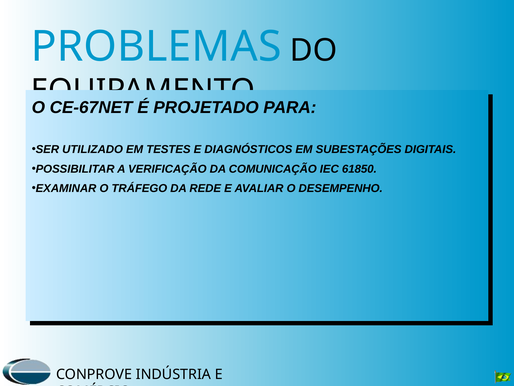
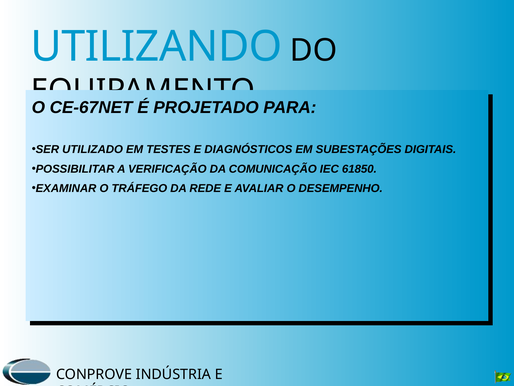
PROBLEMAS: PROBLEMAS -> UTILIZANDO
